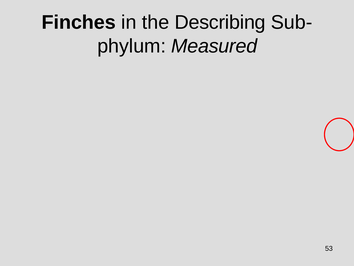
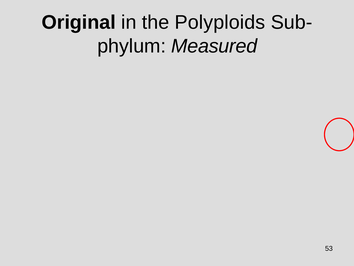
Finches: Finches -> Original
Describing: Describing -> Polyploids
